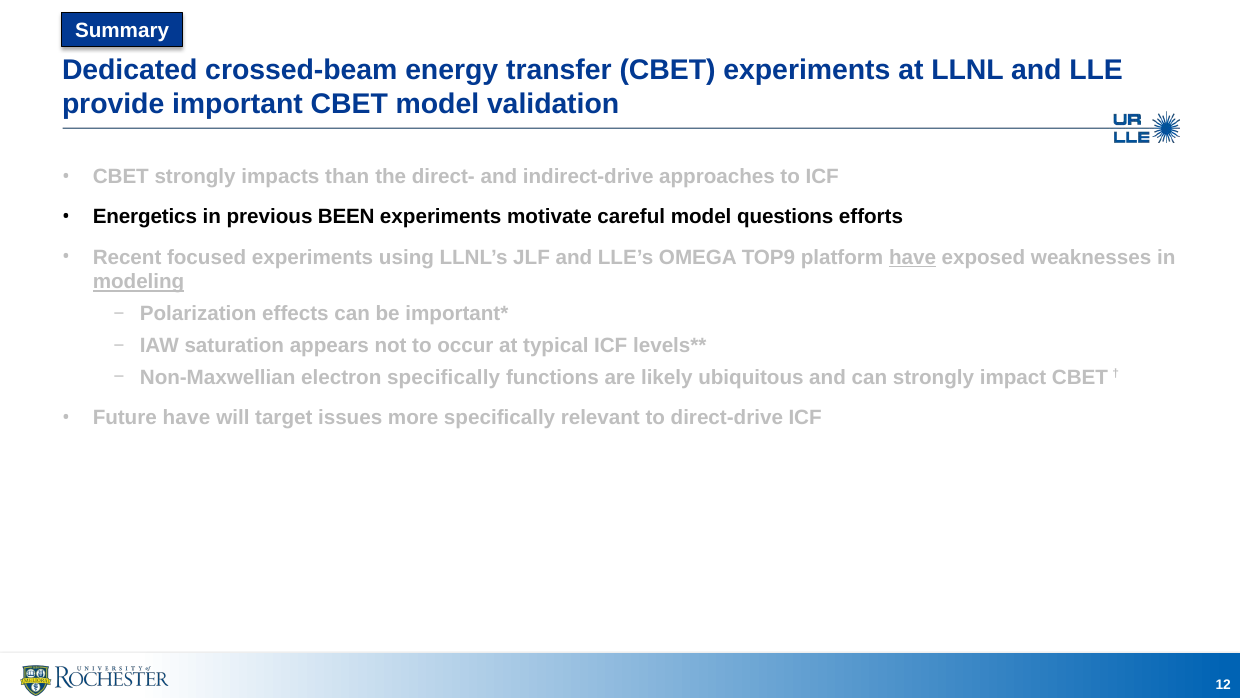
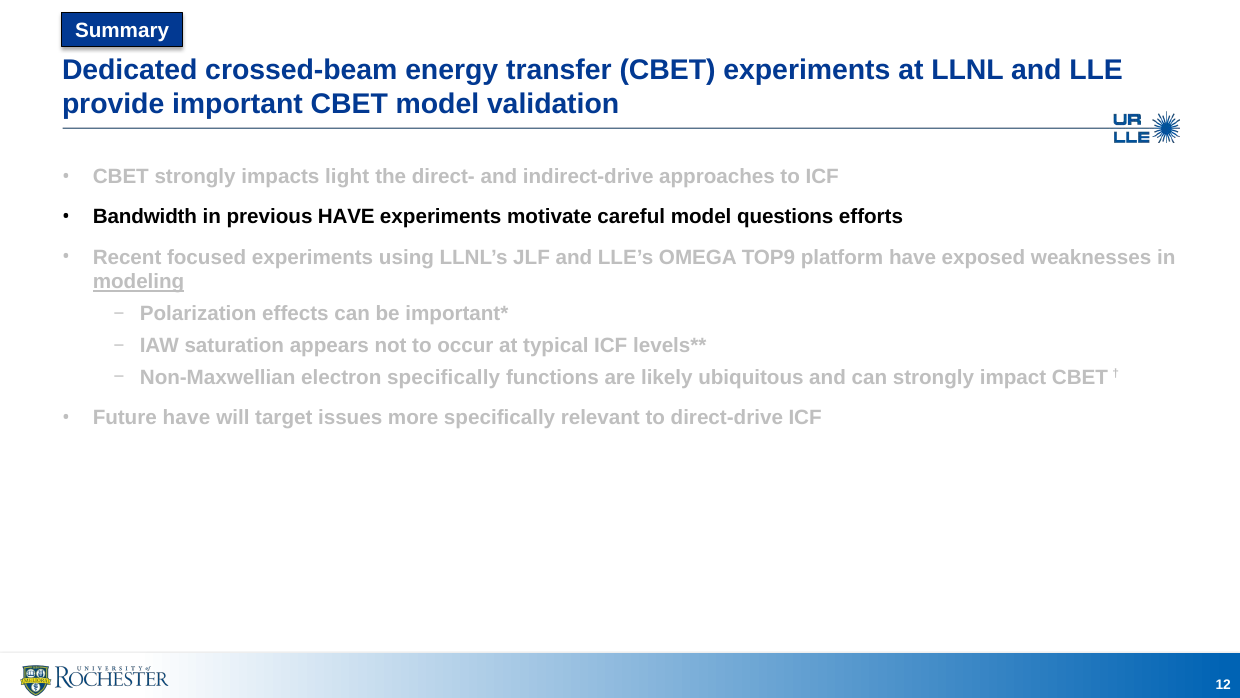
than: than -> light
Energetics: Energetics -> Bandwidth
previous BEEN: BEEN -> HAVE
have at (913, 257) underline: present -> none
